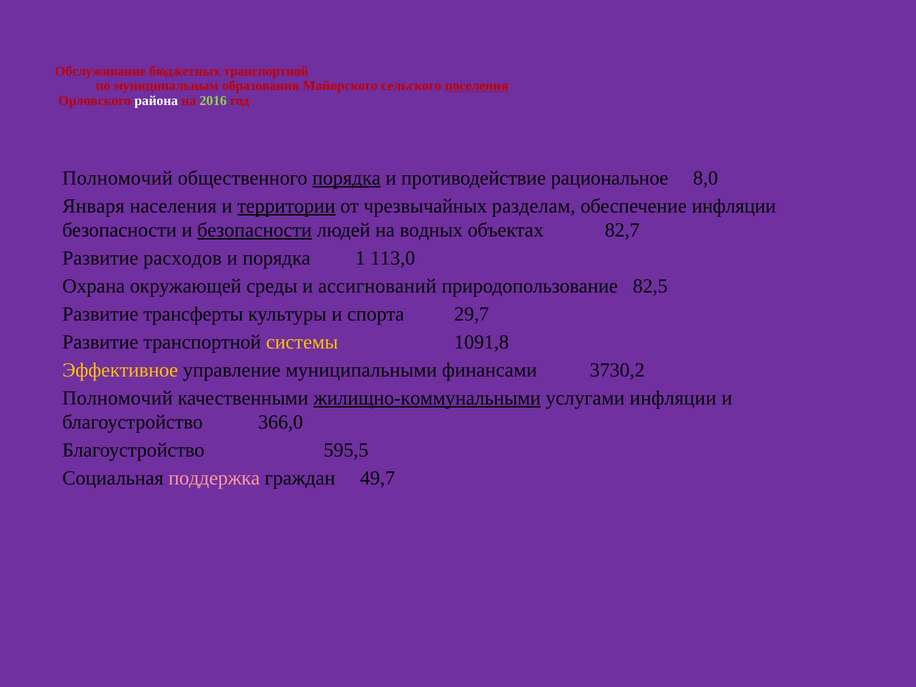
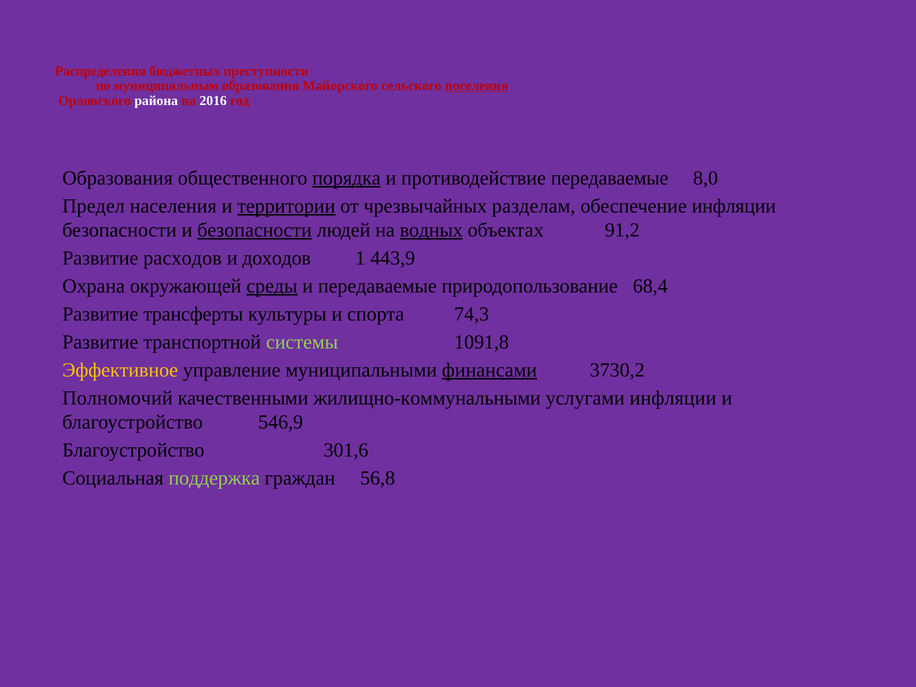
Обслуживание: Обслуживание -> Распределения
бюджетных транспортной: транспортной -> преступности
2016 colour: light green -> white
Полномочий at (117, 178): Полномочий -> Образования
противодействие рациональное: рациональное -> передаваемые
Января: Января -> Предел
водных underline: none -> present
82,7: 82,7 -> 91,2
и порядка: порядка -> доходов
113,0: 113,0 -> 443,9
среды underline: none -> present
и ассигнований: ассигнований -> передаваемые
82,5: 82,5 -> 68,4
29,7: 29,7 -> 74,3
системы colour: yellow -> light green
финансами underline: none -> present
жилищно-коммунальными underline: present -> none
366,0: 366,0 -> 546,9
595,5: 595,5 -> 301,6
поддержка colour: pink -> light green
49,7: 49,7 -> 56,8
